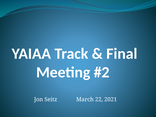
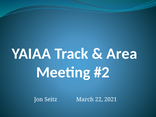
Final: Final -> Area
